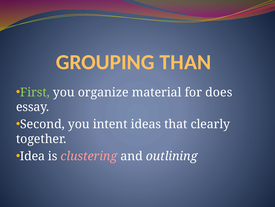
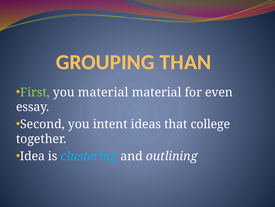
you organize: organize -> material
does: does -> even
clearly: clearly -> college
clustering colour: pink -> light blue
